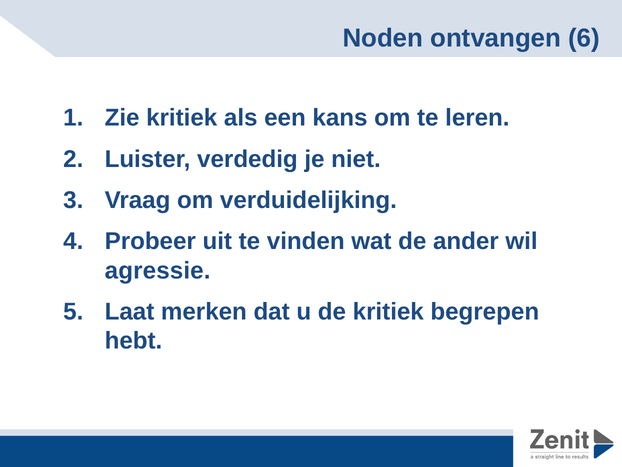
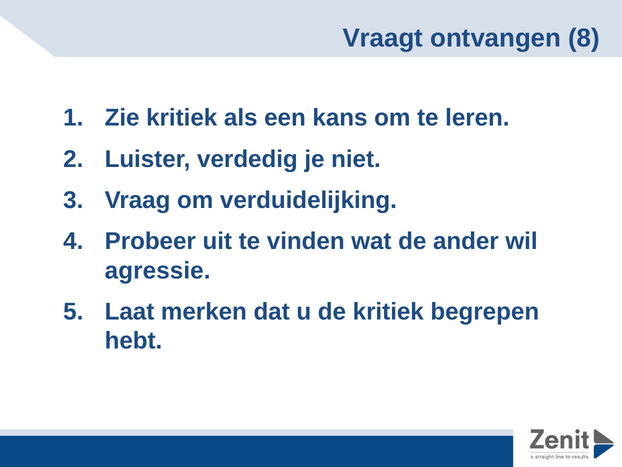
Noden: Noden -> Vraagt
6: 6 -> 8
